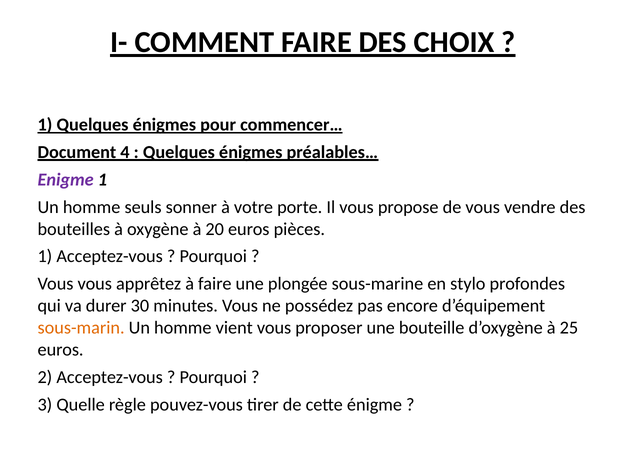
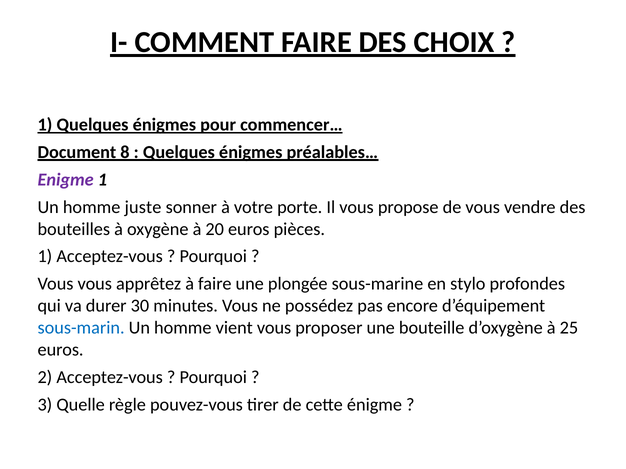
4: 4 -> 8
seuls: seuls -> juste
sous-marin colour: orange -> blue
